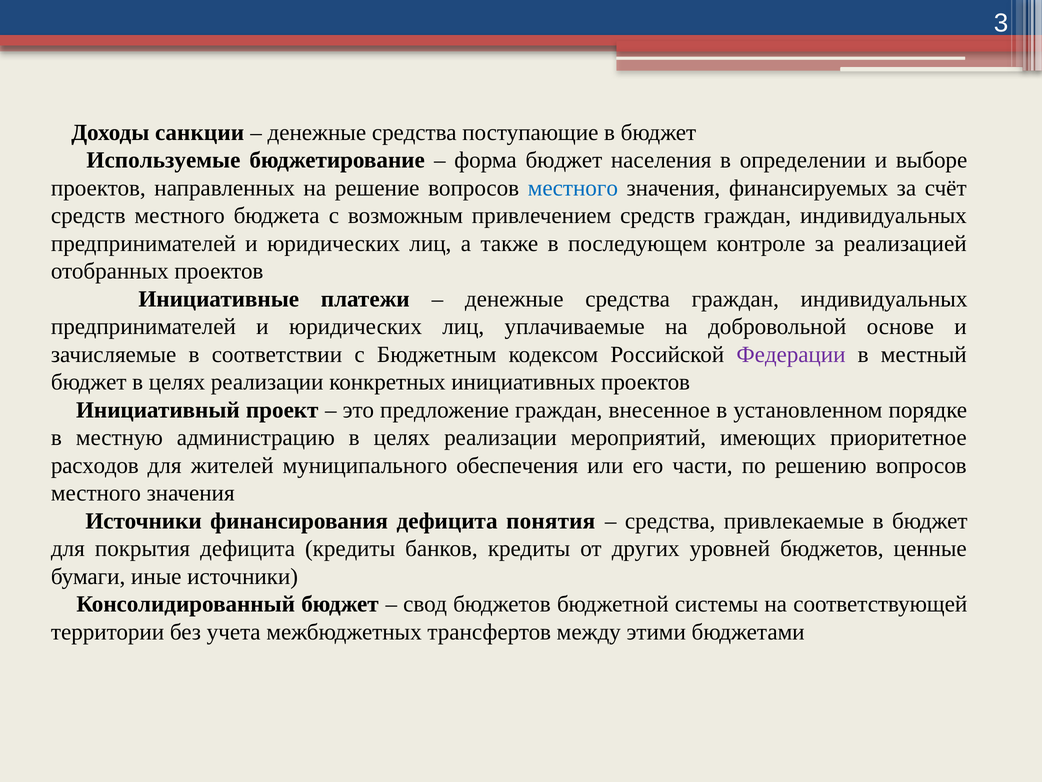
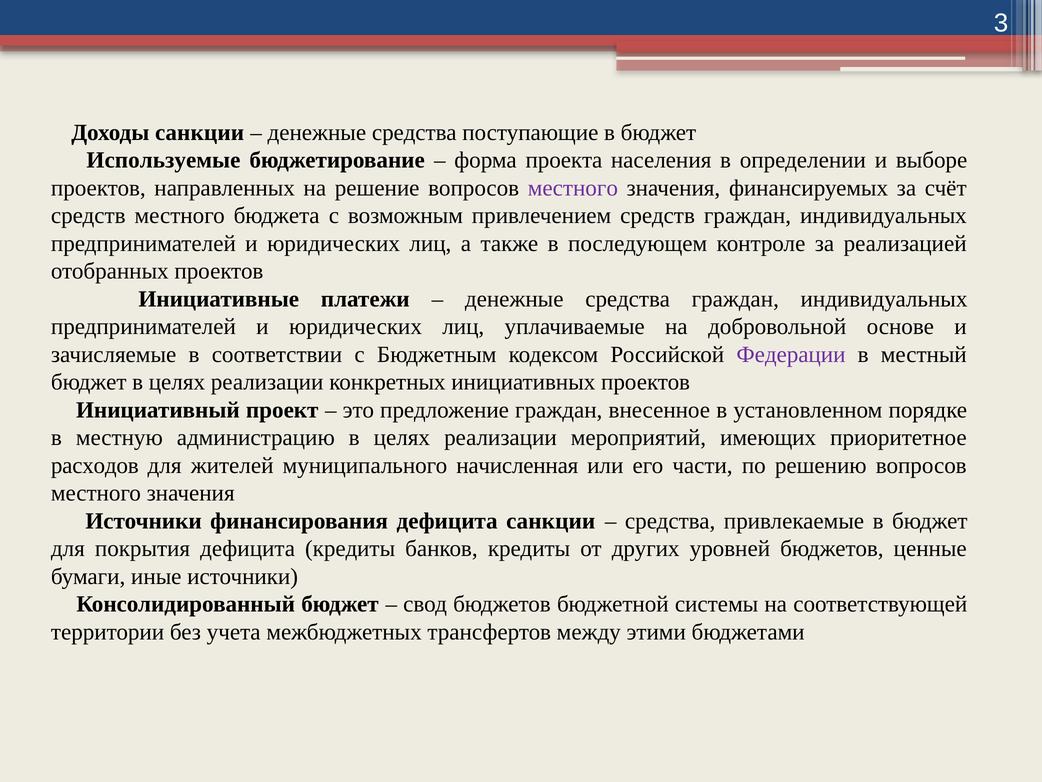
форма бюджет: бюджет -> проекта
местного at (573, 188) colour: blue -> purple
обеспечения: обеспечения -> начисленная
дефицита понятия: понятия -> санкции
